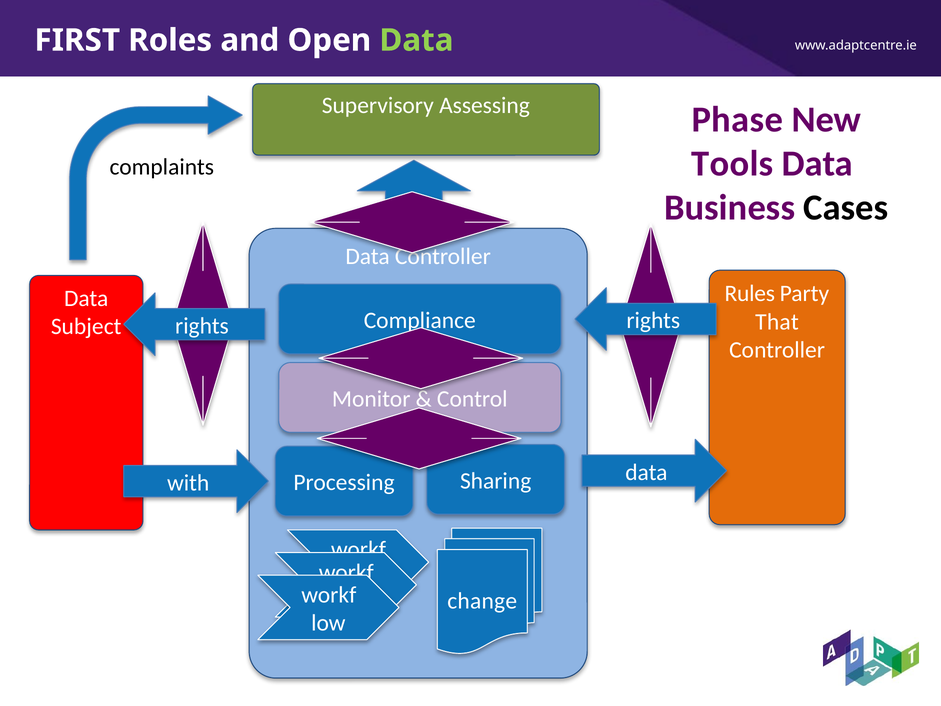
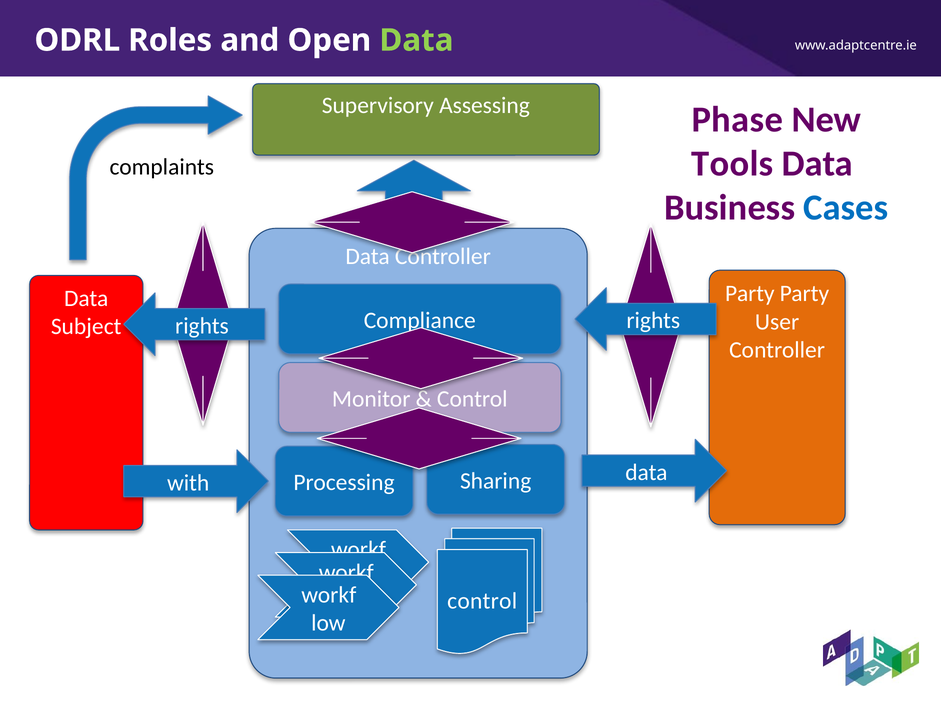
FIRST: FIRST -> ODRL
Cases colour: black -> blue
Rules at (750, 294): Rules -> Party
That: That -> User
change at (482, 601): change -> control
